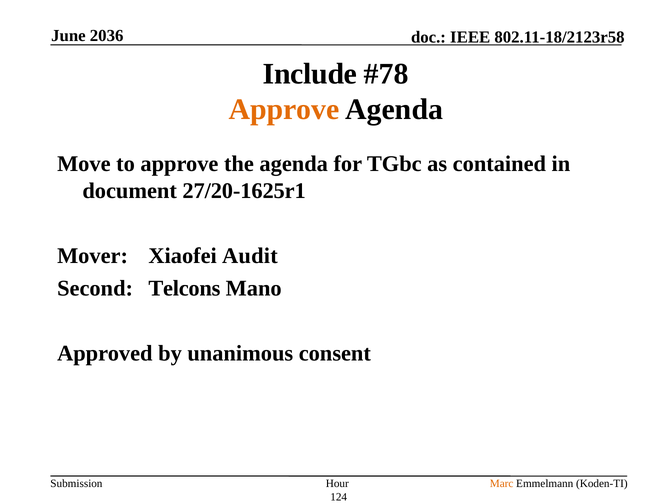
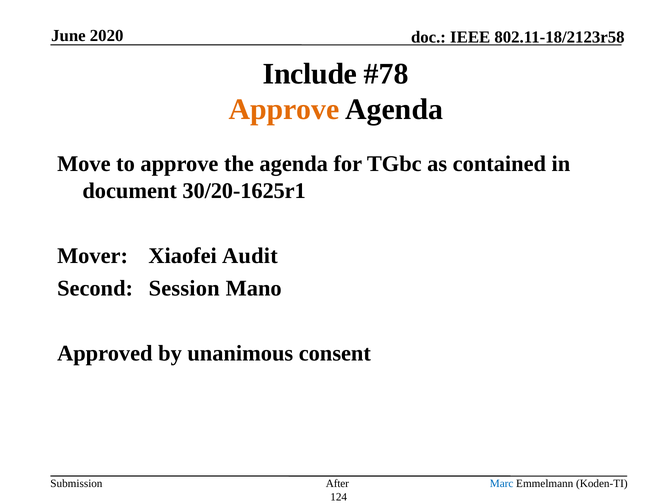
2036: 2036 -> 2020
27/20-1625r1: 27/20-1625r1 -> 30/20-1625r1
Telcons: Telcons -> Session
Hour: Hour -> After
Marc colour: orange -> blue
